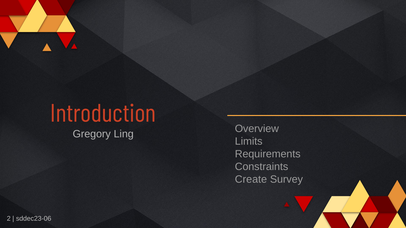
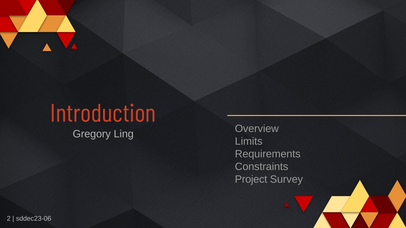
Create: Create -> Project
